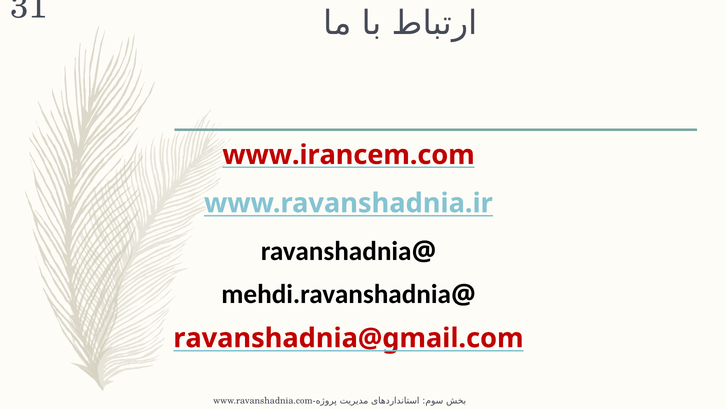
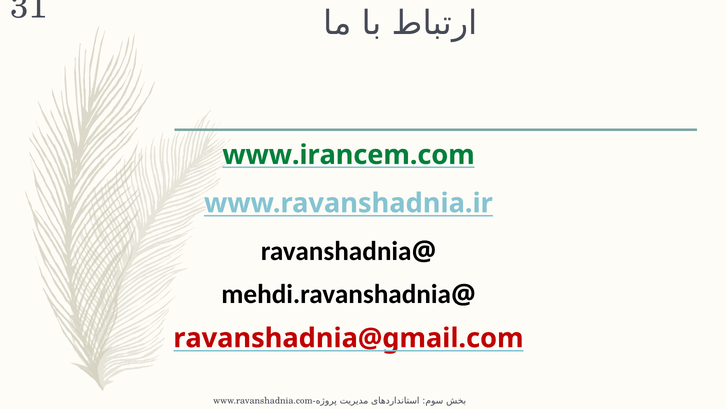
www.irancem.com colour: red -> green
